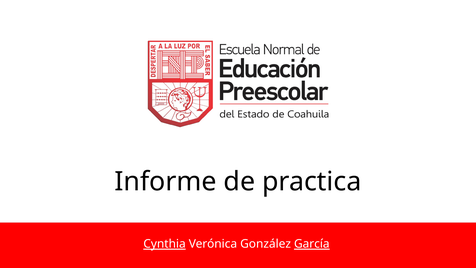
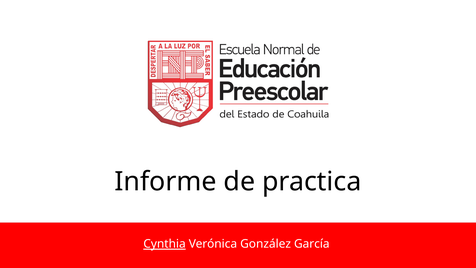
García underline: present -> none
